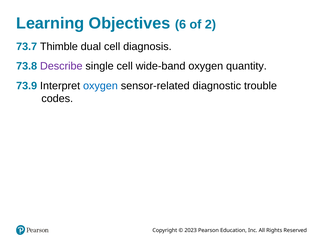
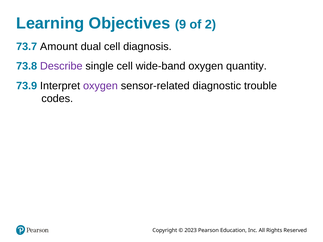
6: 6 -> 9
Thimble: Thimble -> Amount
oxygen at (100, 86) colour: blue -> purple
